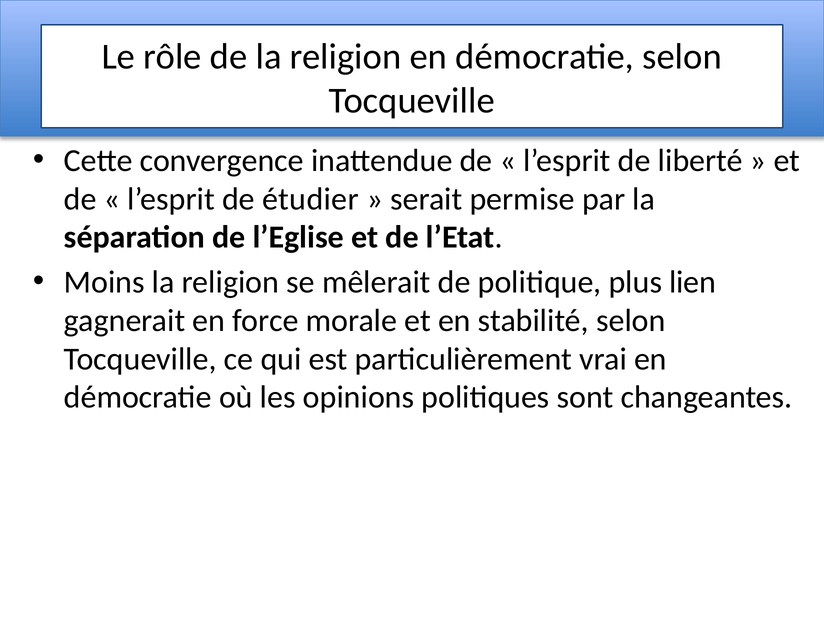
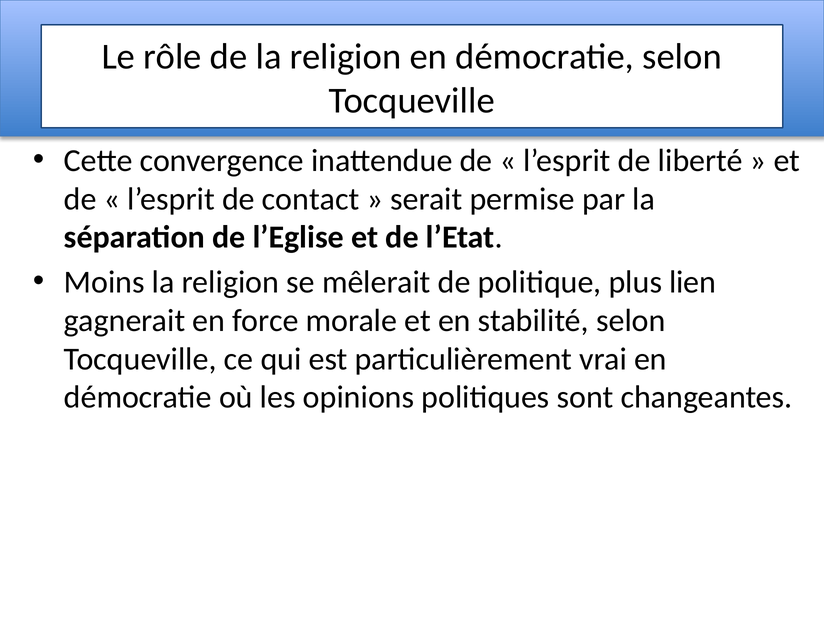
étudier: étudier -> contact
